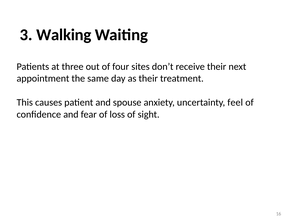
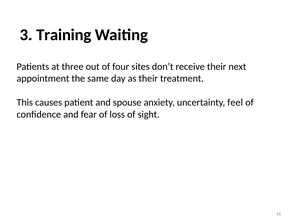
Walking: Walking -> Training
